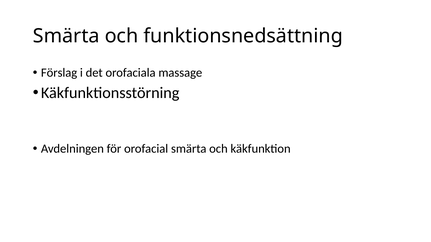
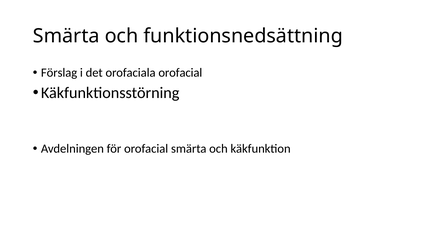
orofaciala massage: massage -> orofacial
